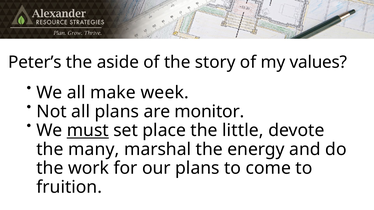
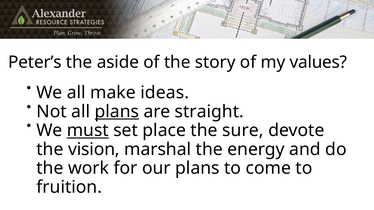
week: week -> ideas
plans at (117, 112) underline: none -> present
monitor: monitor -> straight
little: little -> sure
many: many -> vision
